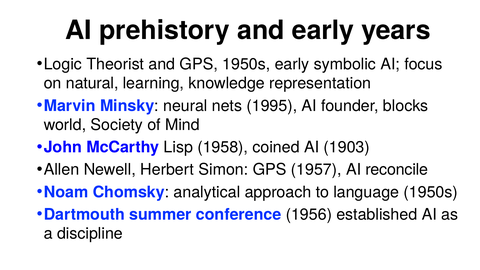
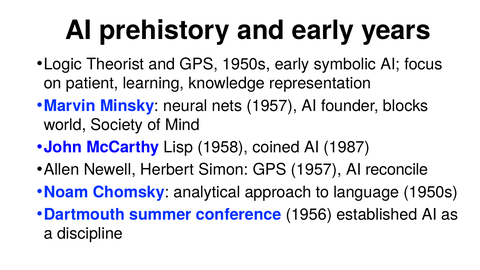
natural: natural -> patient
nets 1995: 1995 -> 1957
1903: 1903 -> 1987
